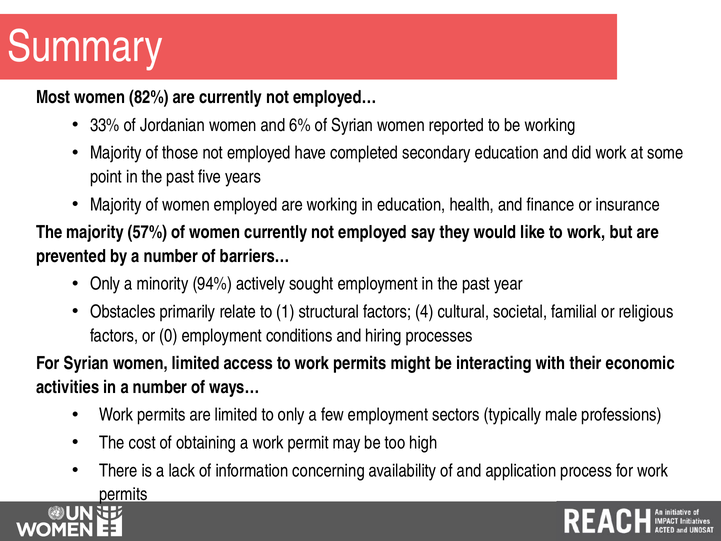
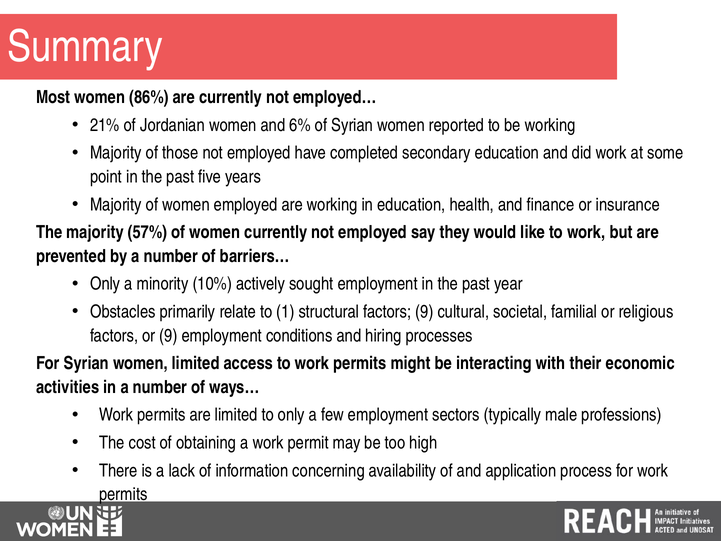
82%: 82% -> 86%
33%: 33% -> 21%
94%: 94% -> 10%
factors 4: 4 -> 9
or 0: 0 -> 9
